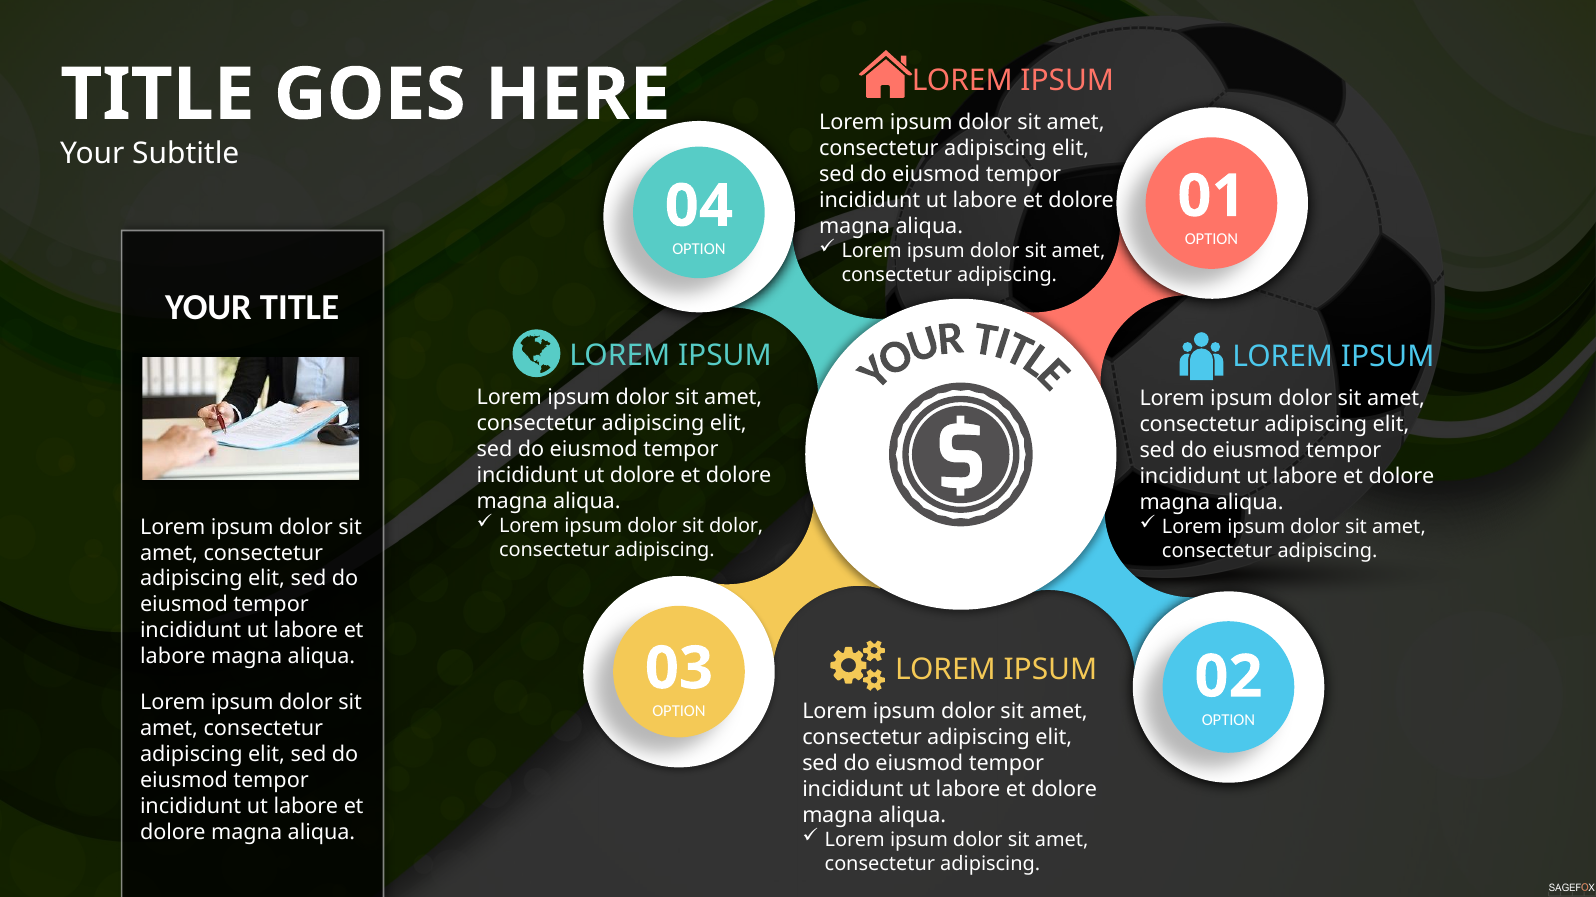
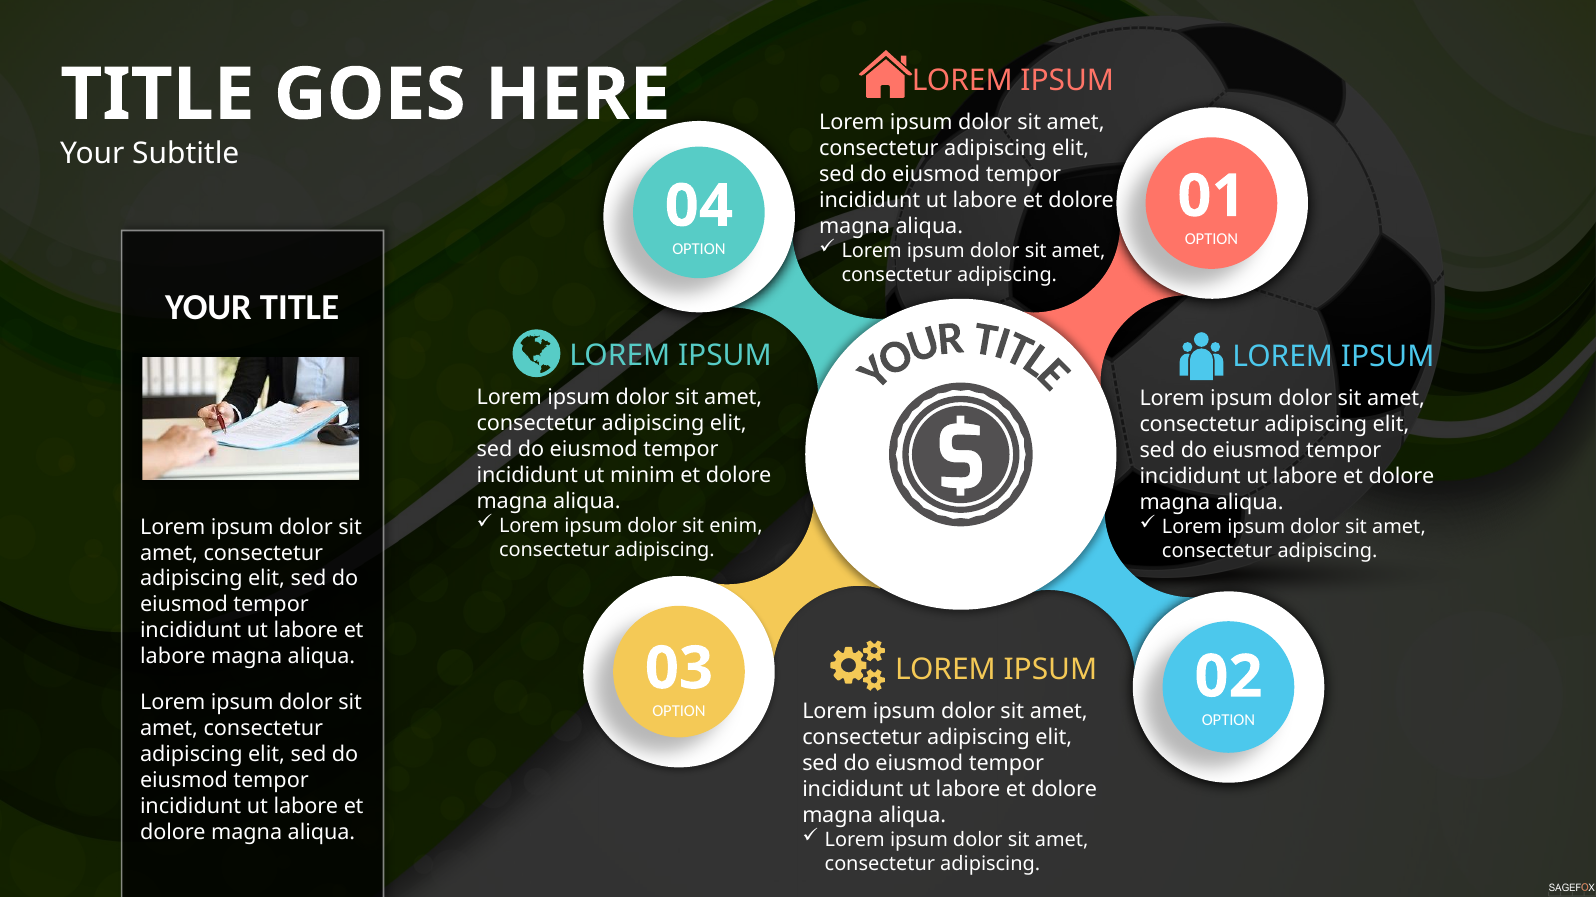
ut dolore: dolore -> minim
sit dolor: dolor -> enim
